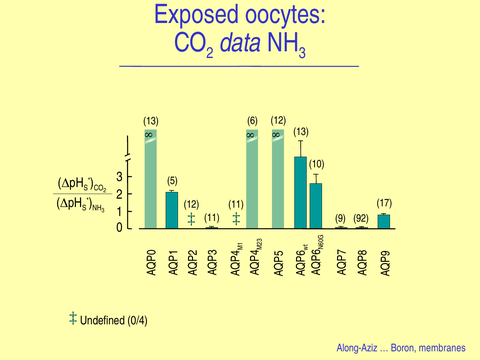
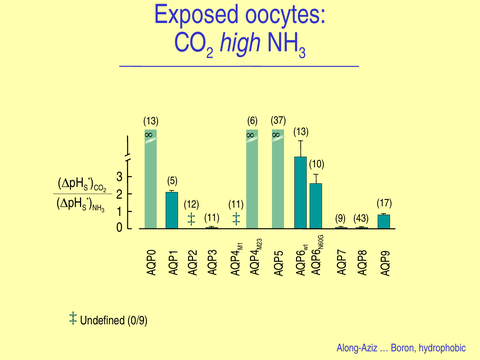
data: data -> high
6 12: 12 -> 37
92: 92 -> 43
0/4: 0/4 -> 0/9
membranes: membranes -> hydrophobic
